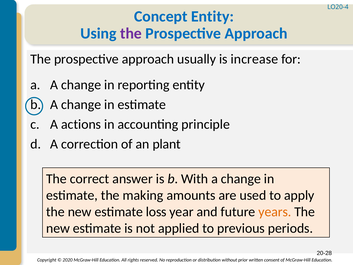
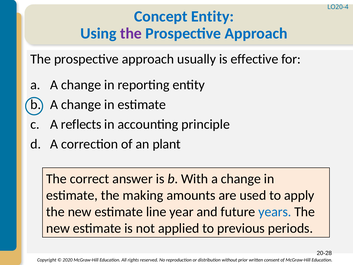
increase: increase -> effective
actions: actions -> reflects
loss: loss -> line
years colour: orange -> blue
